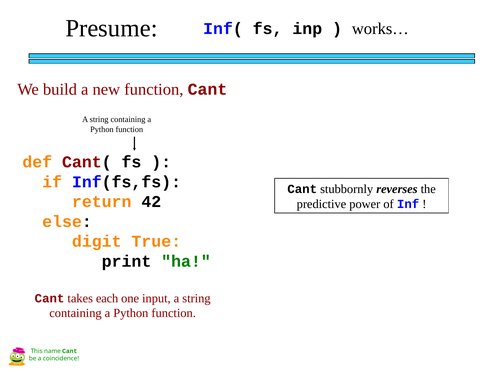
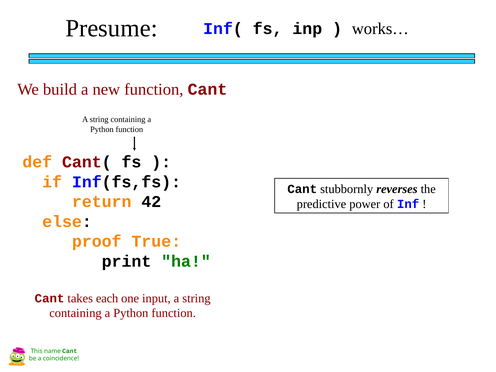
digit: digit -> proof
